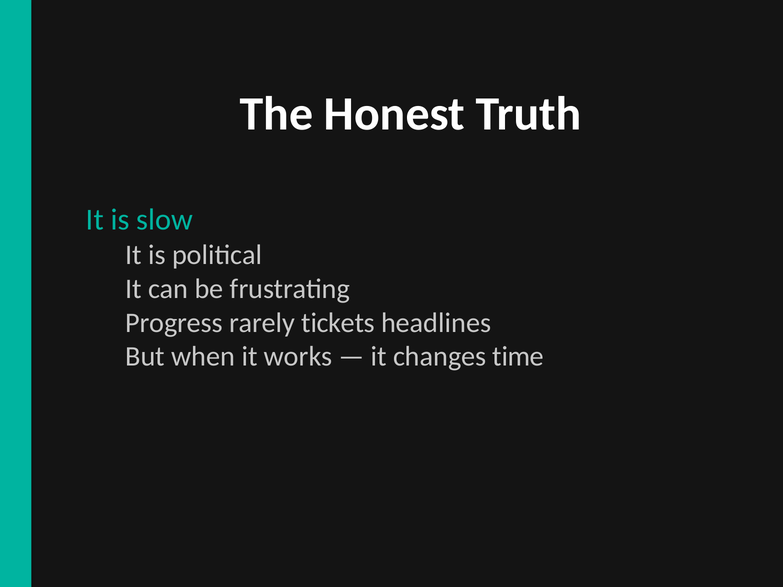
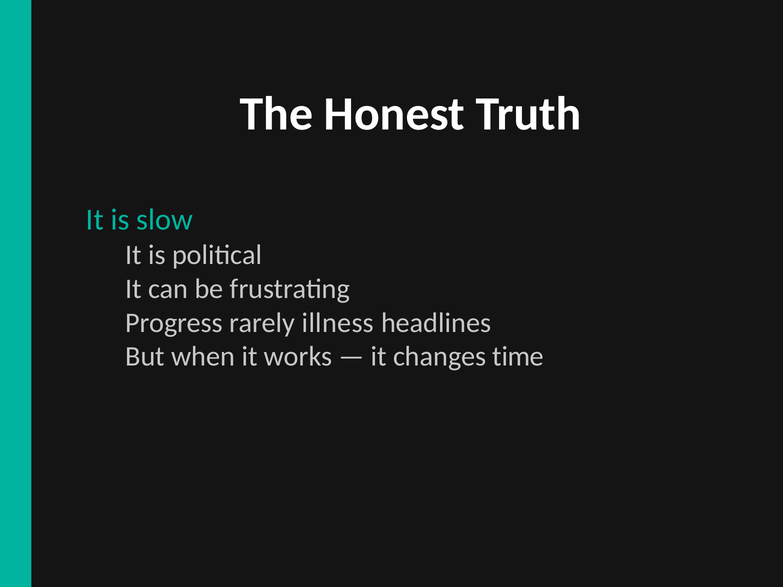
tickets: tickets -> illness
